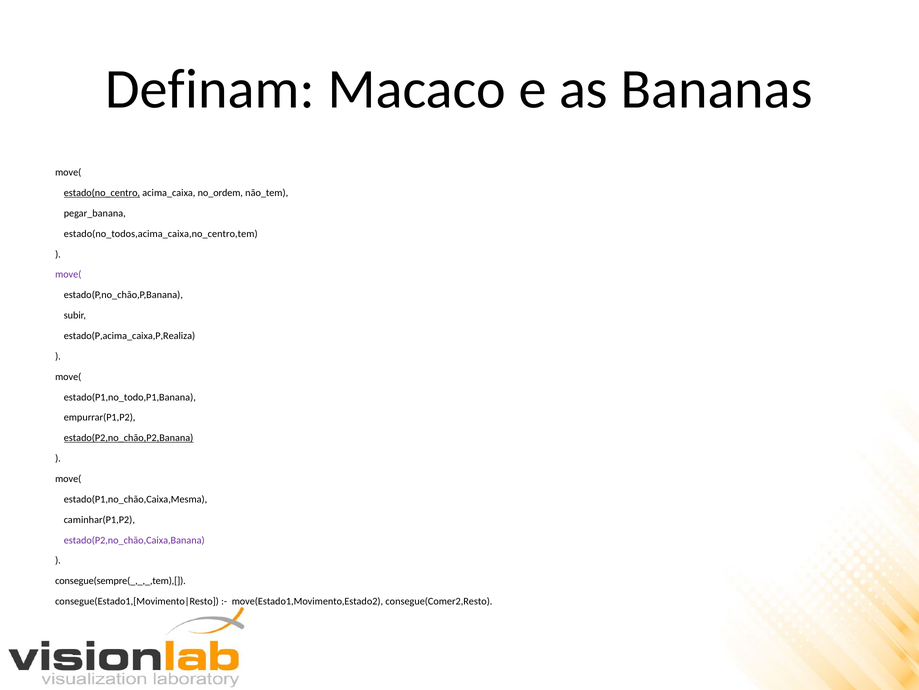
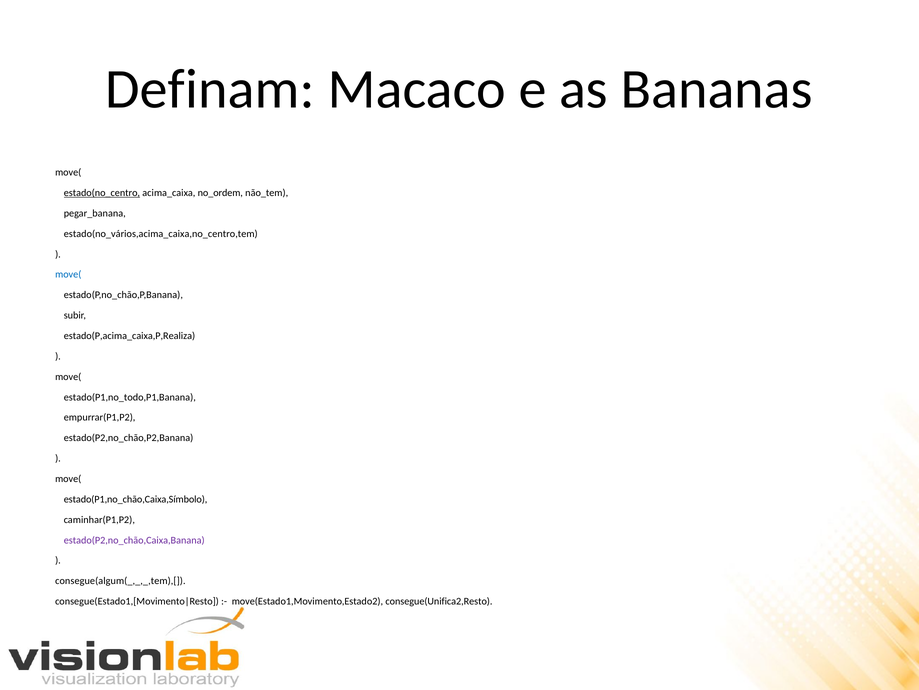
estado(no_todos,acima_caixa,no_centro,tem: estado(no_todos,acima_caixa,no_centro,tem -> estado(no_vários,acima_caixa,no_centro,tem
move( at (68, 274) colour: purple -> blue
estado(P2,no_chão,P2,Banana underline: present -> none
estado(P1,no_chão,Caixa,Mesma: estado(P1,no_chão,Caixa,Mesma -> estado(P1,no_chão,Caixa,Símbolo
consegue(sempre(_,_,_,tem),[: consegue(sempre(_,_,_,tem),[ -> consegue(algum(_,_,_,tem),[
consegue(Comer2,Resto: consegue(Comer2,Resto -> consegue(Unifica2,Resto
